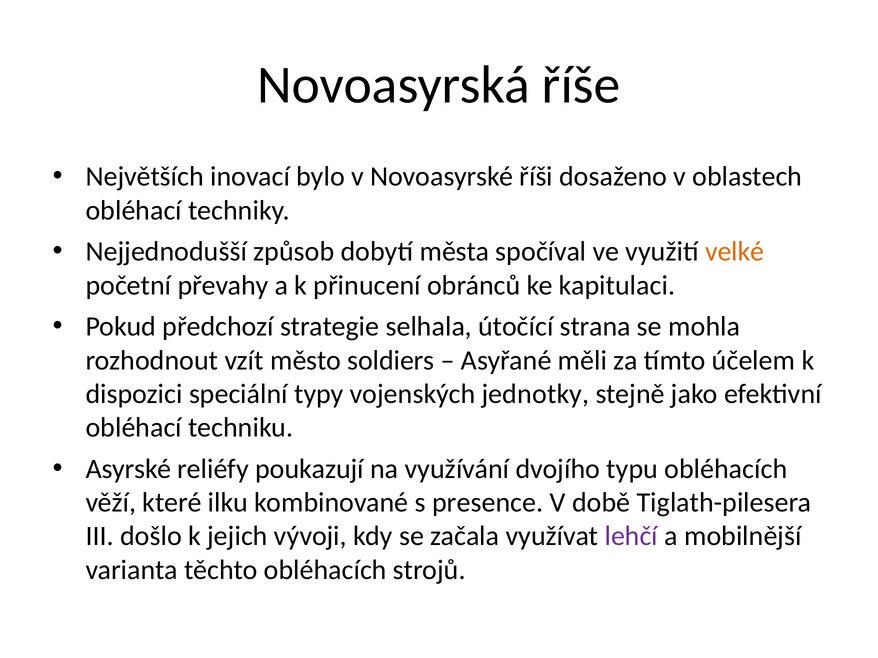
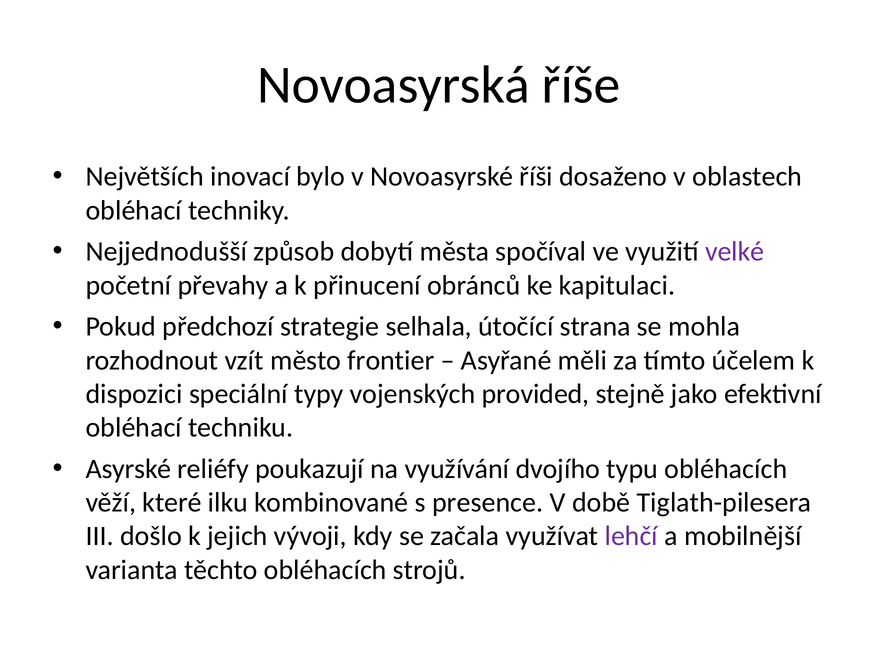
velké colour: orange -> purple
soldiers: soldiers -> frontier
jednotky: jednotky -> provided
